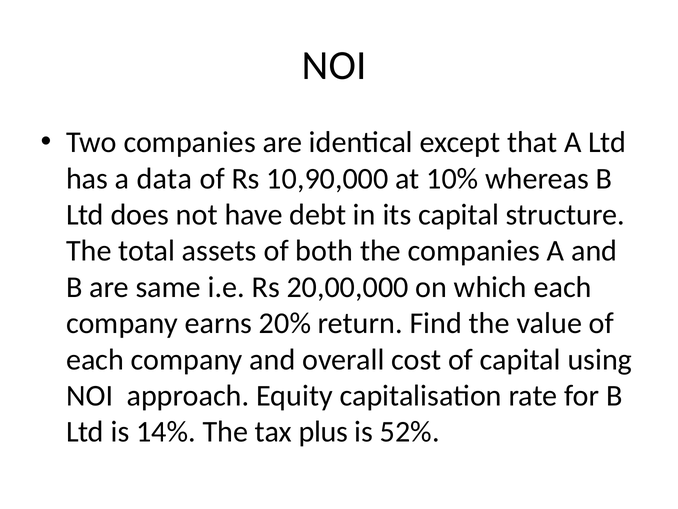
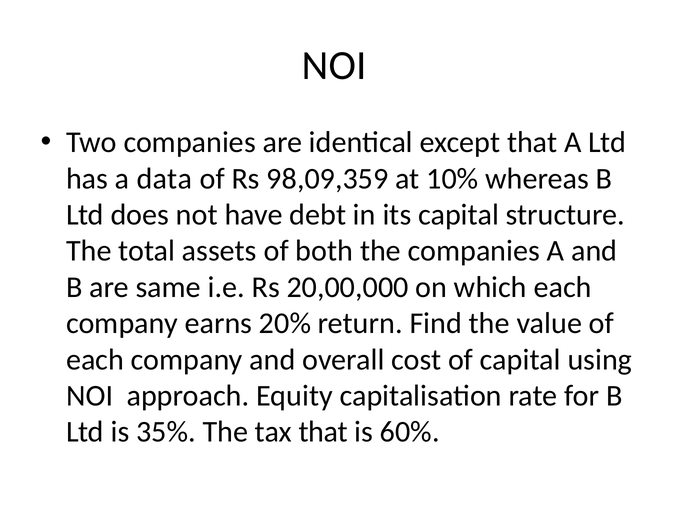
10,90,000: 10,90,000 -> 98,09,359
14%: 14% -> 35%
tax plus: plus -> that
52%: 52% -> 60%
